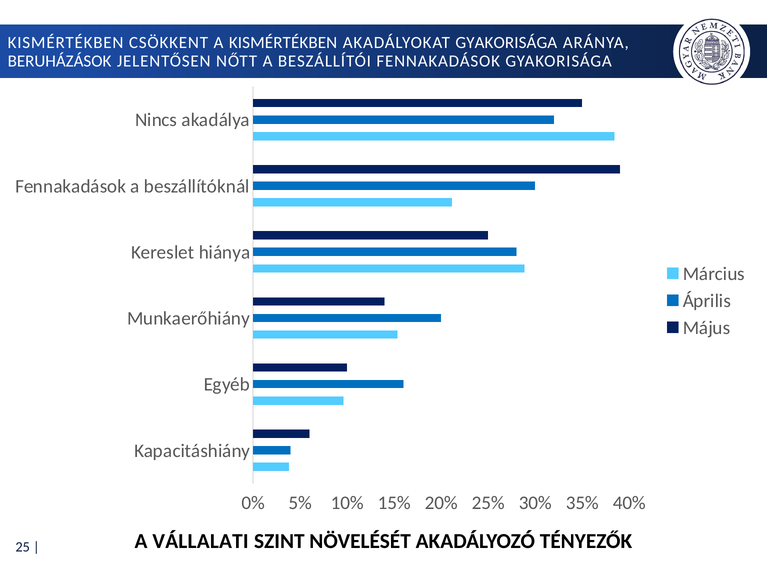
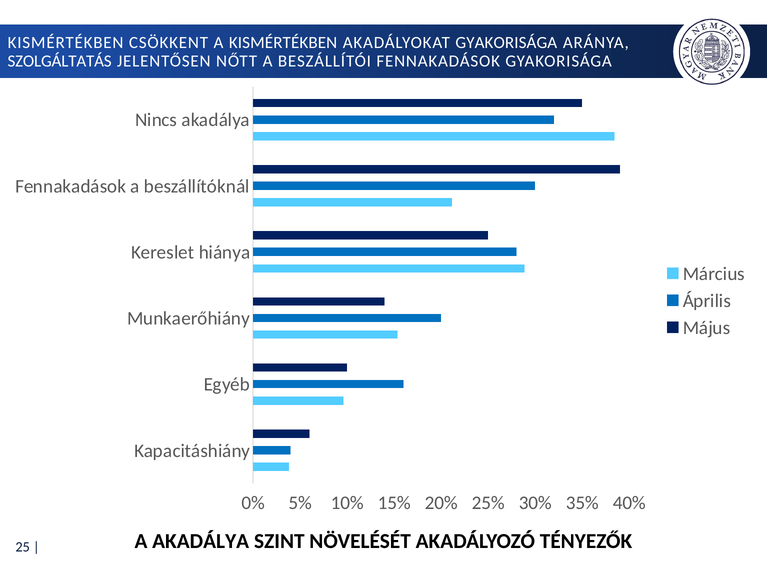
BERUHÁZÁSOK: BERUHÁZÁSOK -> SZOLGÁLTATÁS
A VÁLLALATI: VÁLLALATI -> AKADÁLYA
